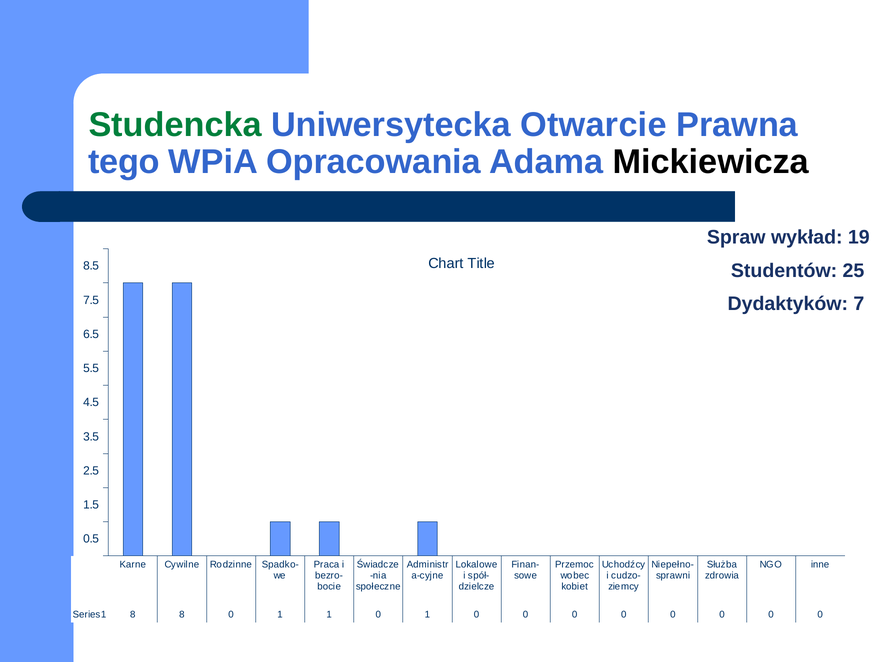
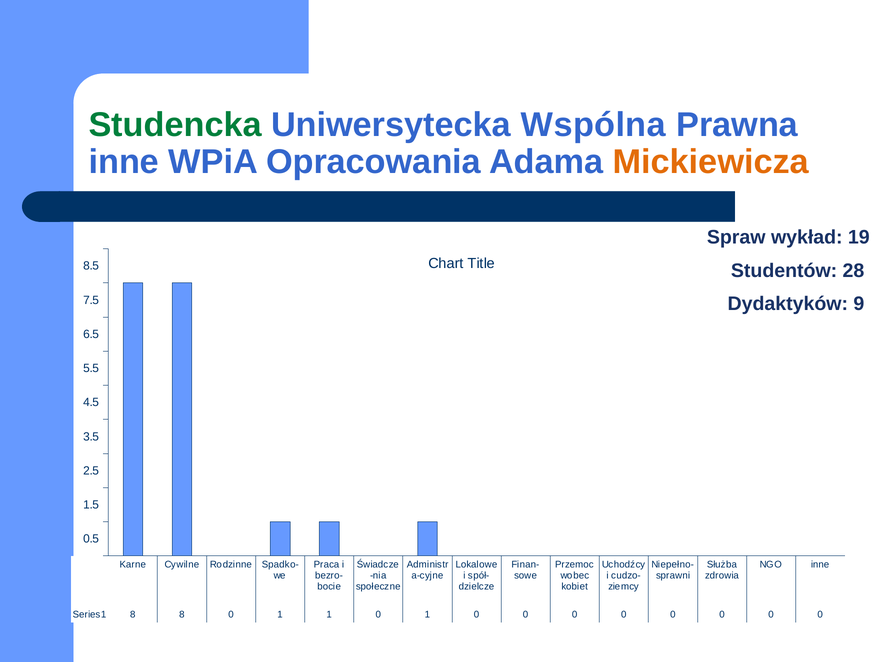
Otwarcie: Otwarcie -> Wspólna
tego at (124, 162): tego -> inne
Mickiewicza colour: black -> orange
25: 25 -> 28
7: 7 -> 9
